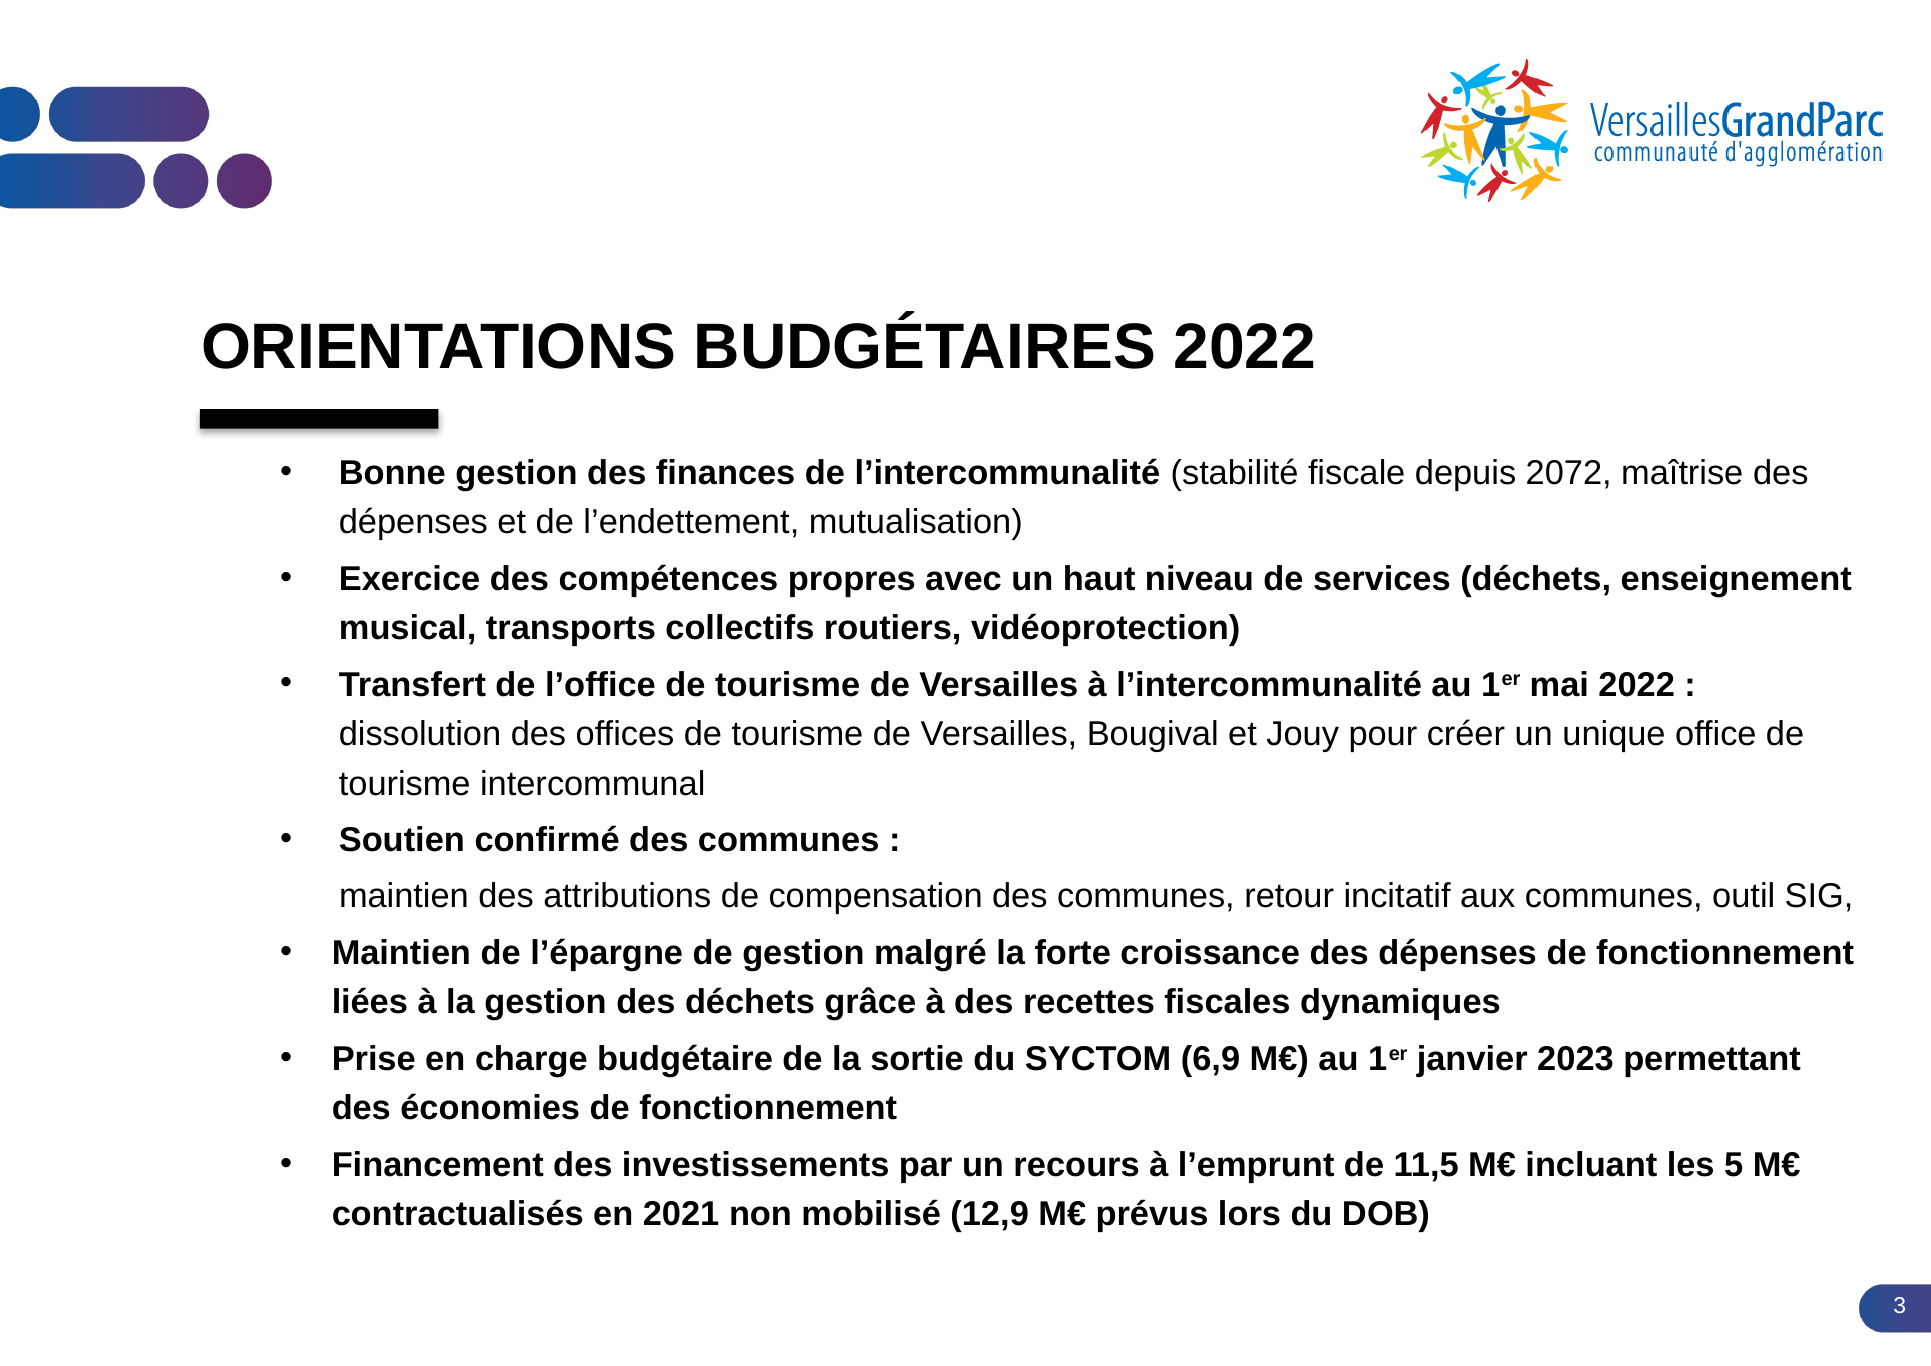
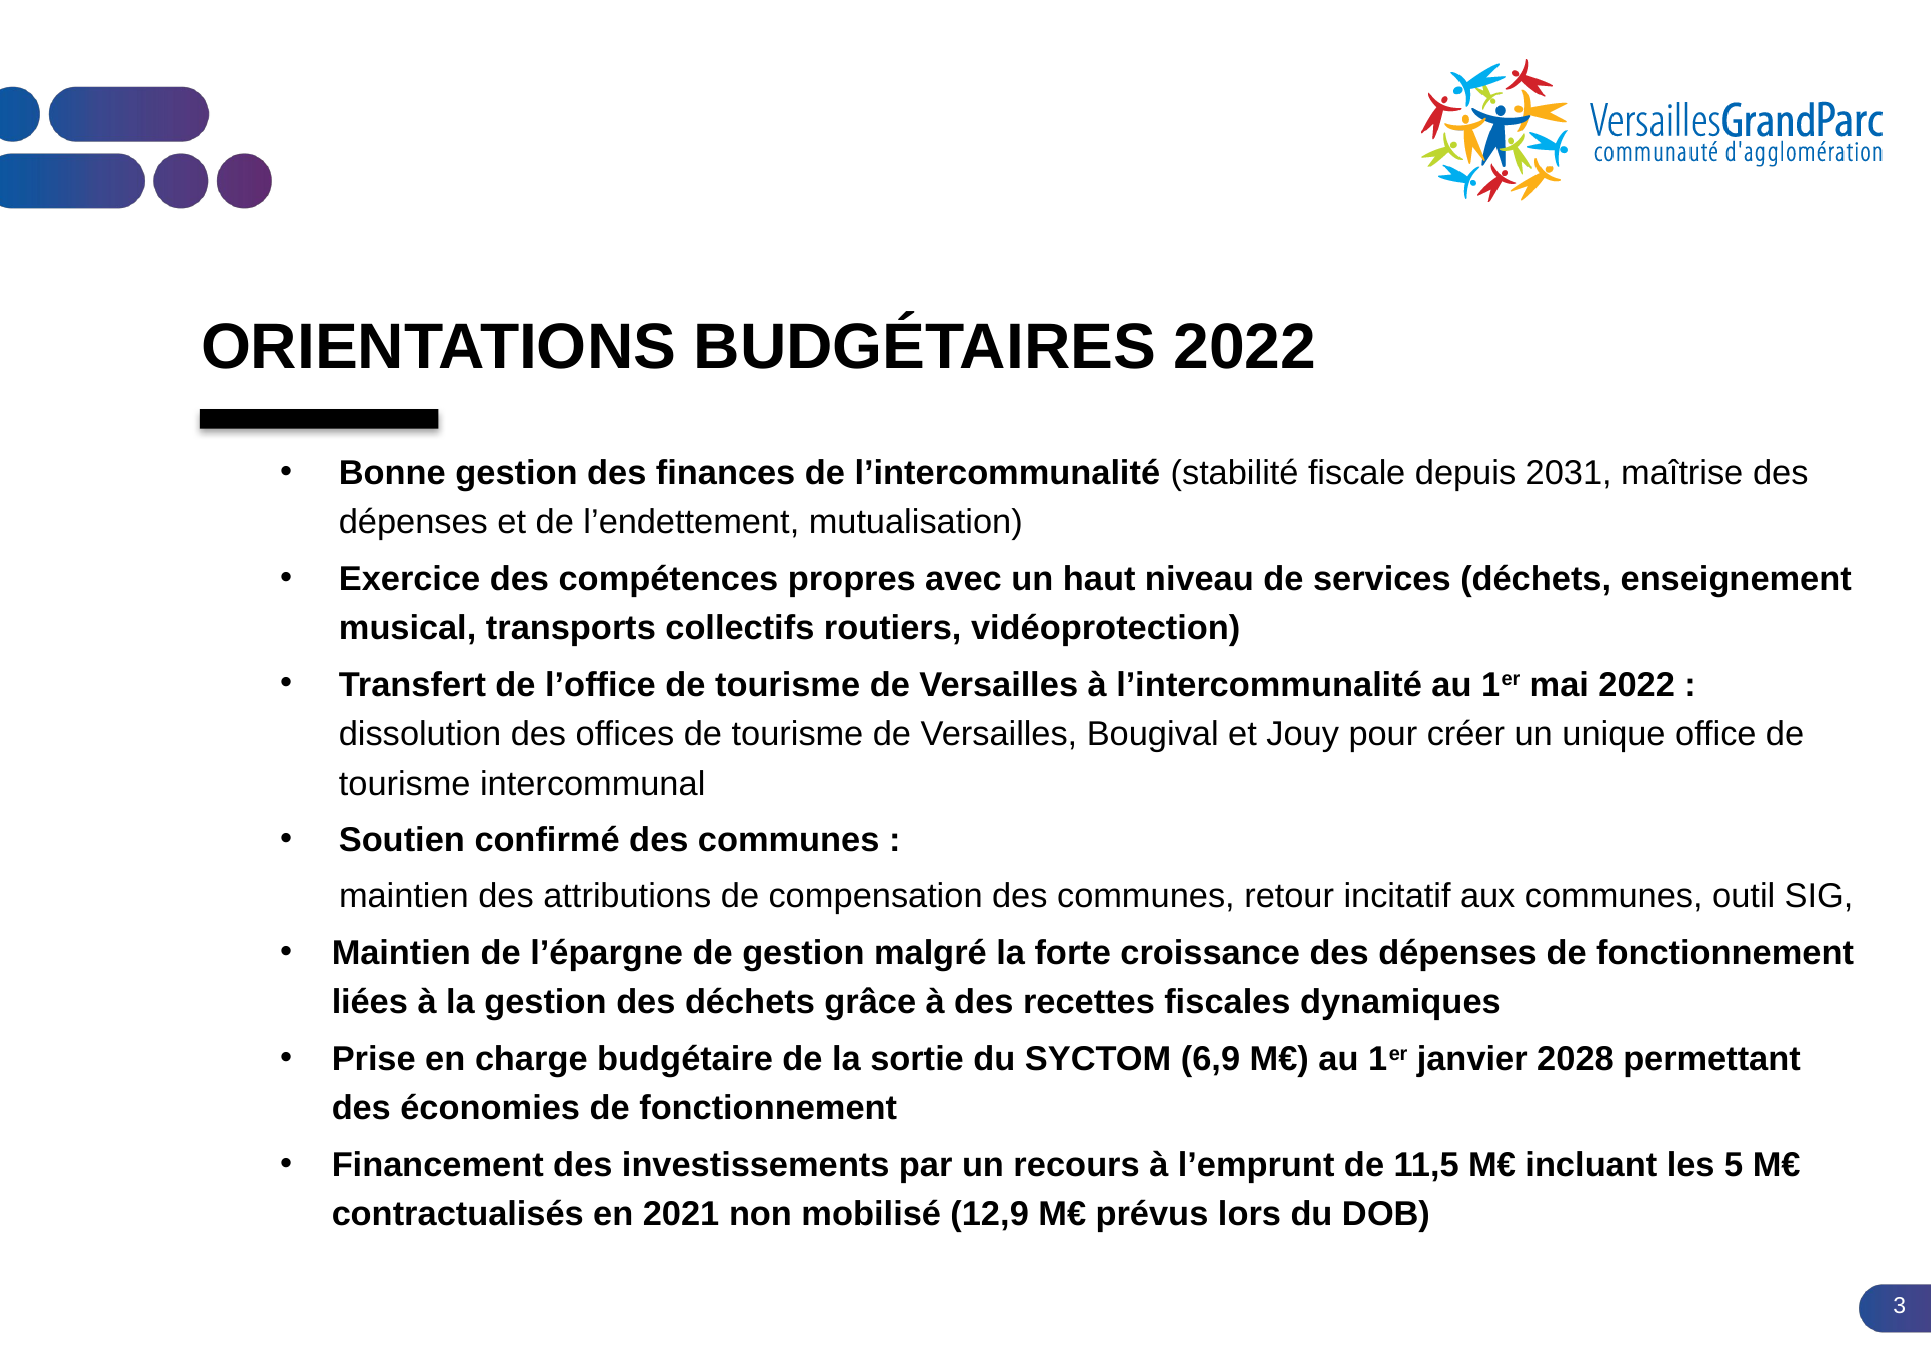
2072: 2072 -> 2031
2023: 2023 -> 2028
